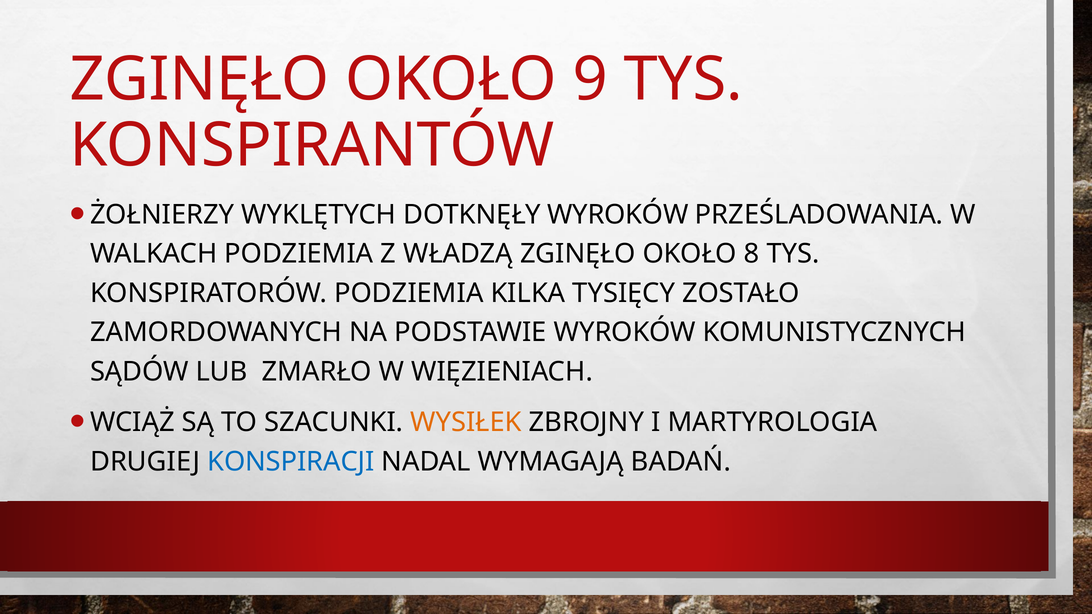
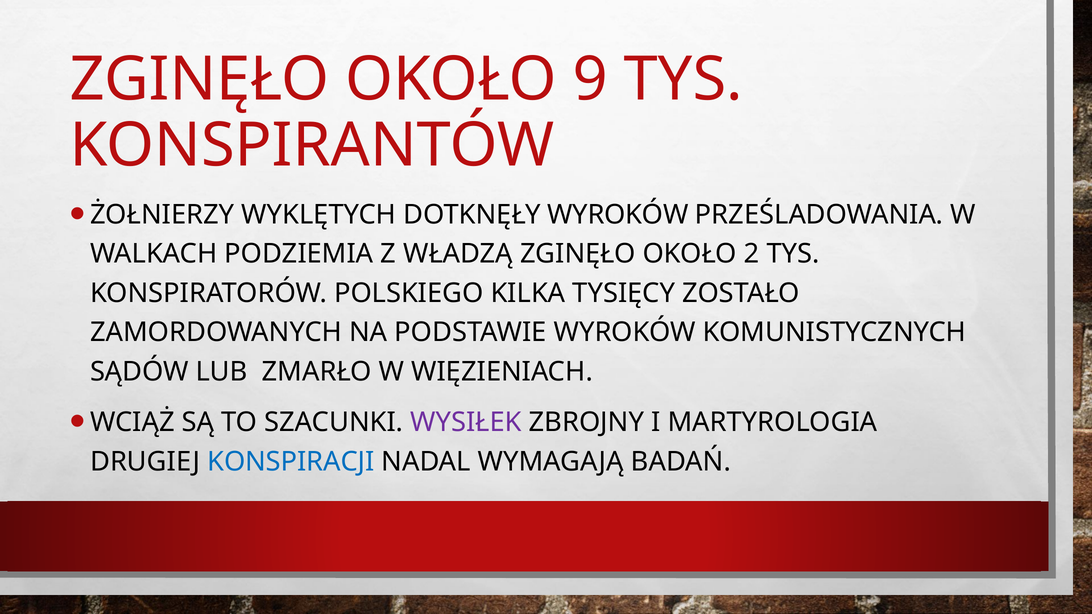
8: 8 -> 2
KONSPIRATORÓW PODZIEMIA: PODZIEMIA -> POLSKIEGO
WYSIŁEK colour: orange -> purple
